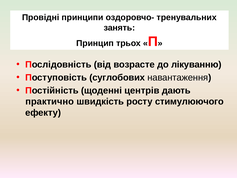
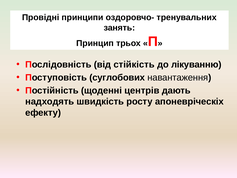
возрасте: возрасте -> стійкість
практично: практично -> надходять
стимулюючого: стимулюючого -> апоневріческіх
